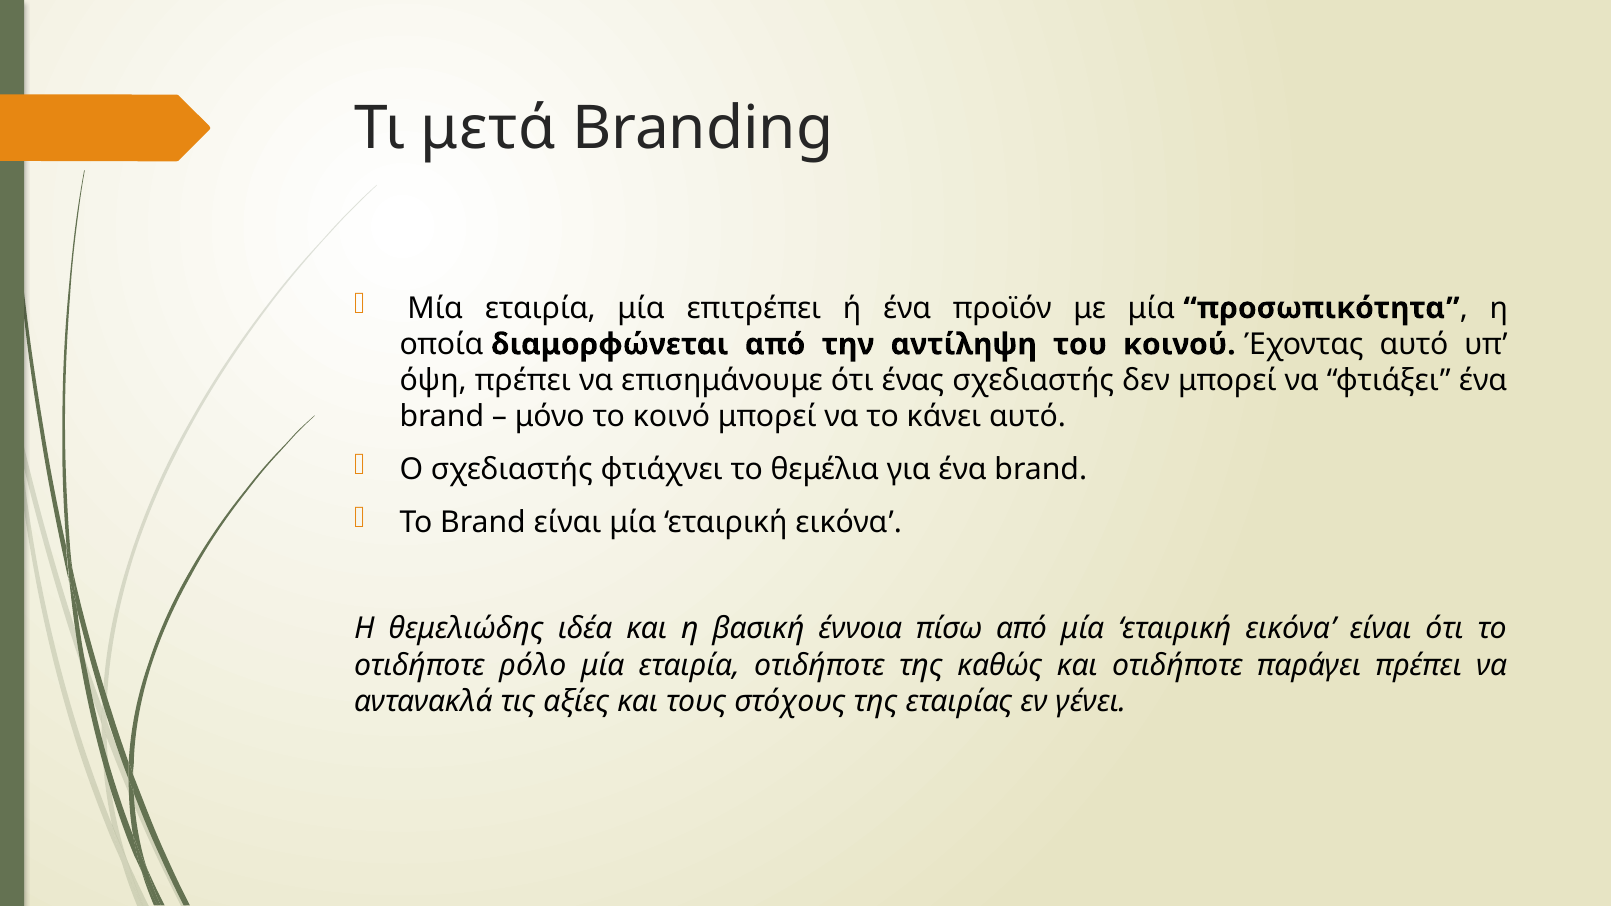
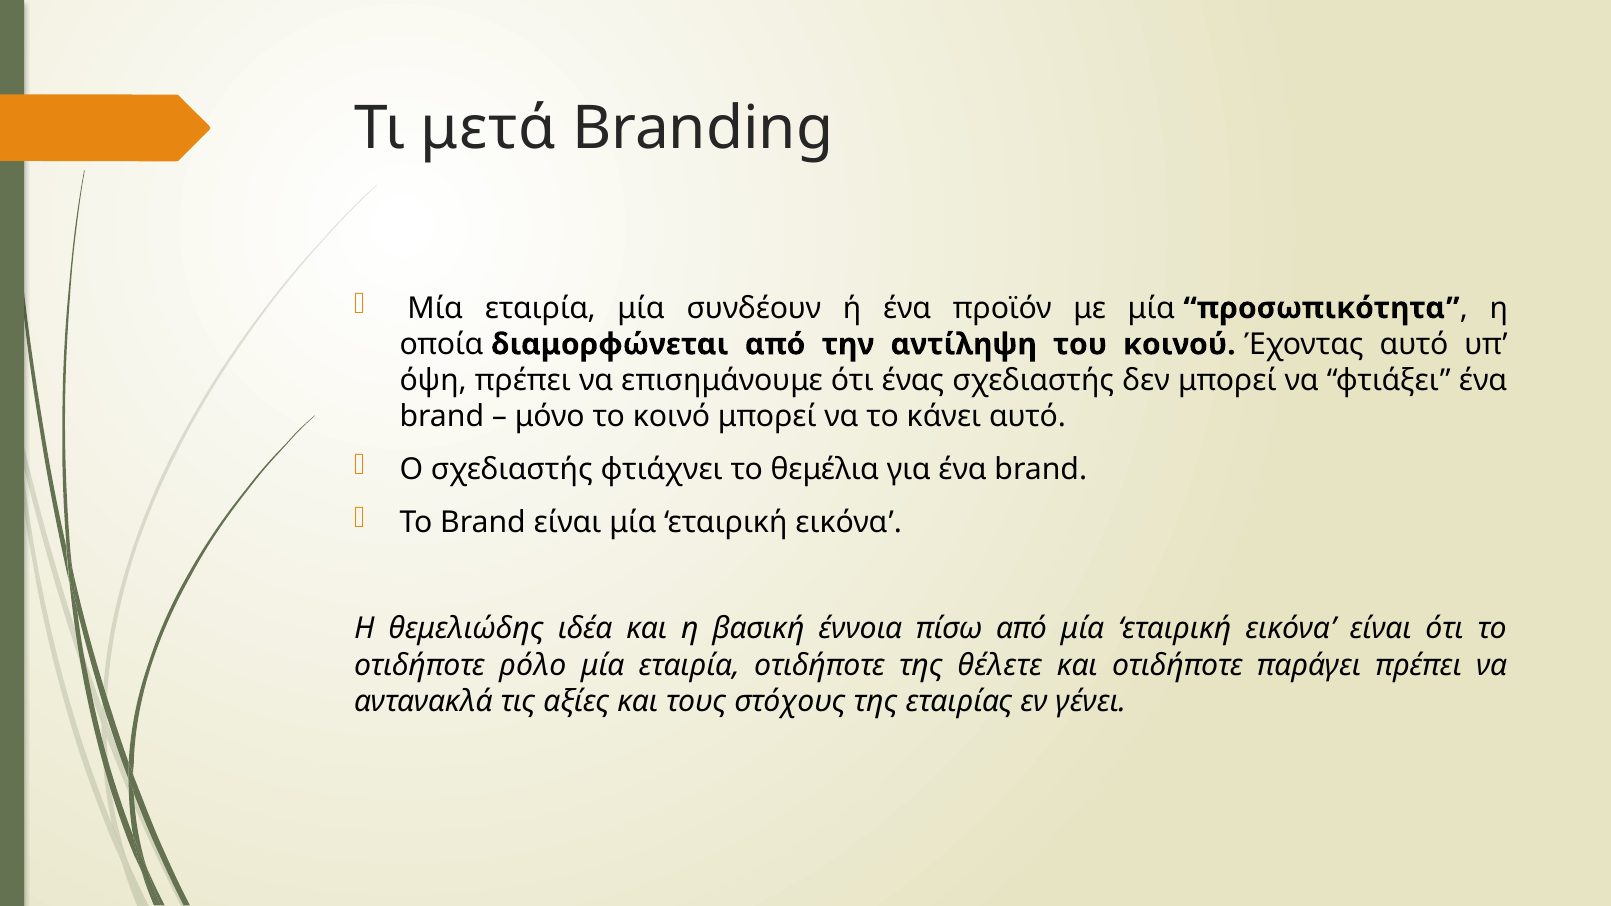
επιτρέπει: επιτρέπει -> συνδέουν
καθώς: καθώς -> θέλετε
